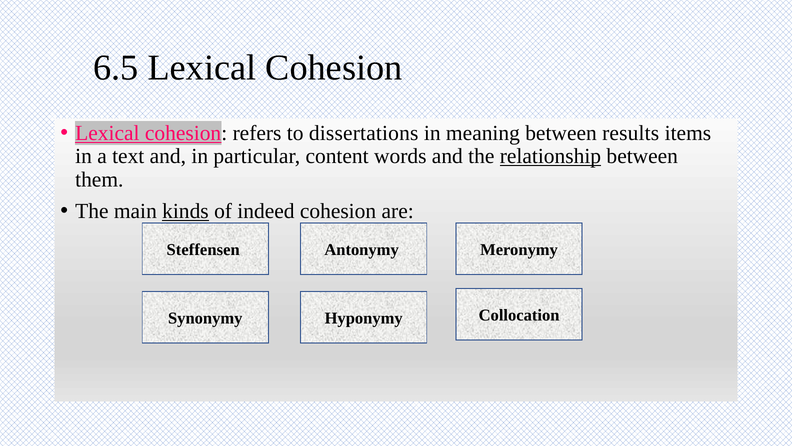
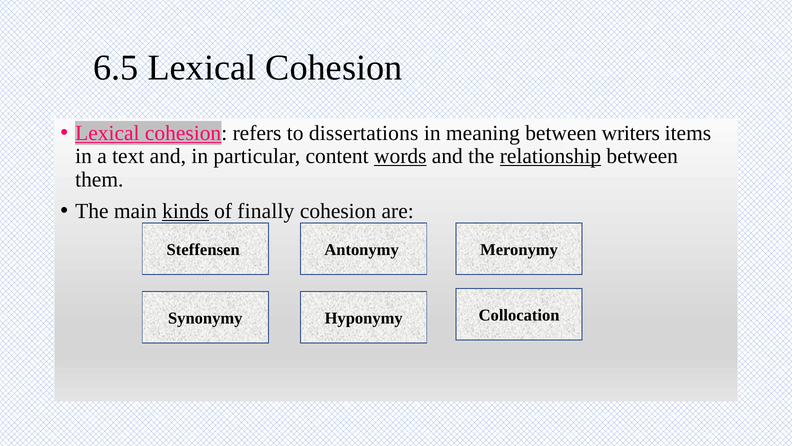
results: results -> writers
words underline: none -> present
indeed: indeed -> finally
